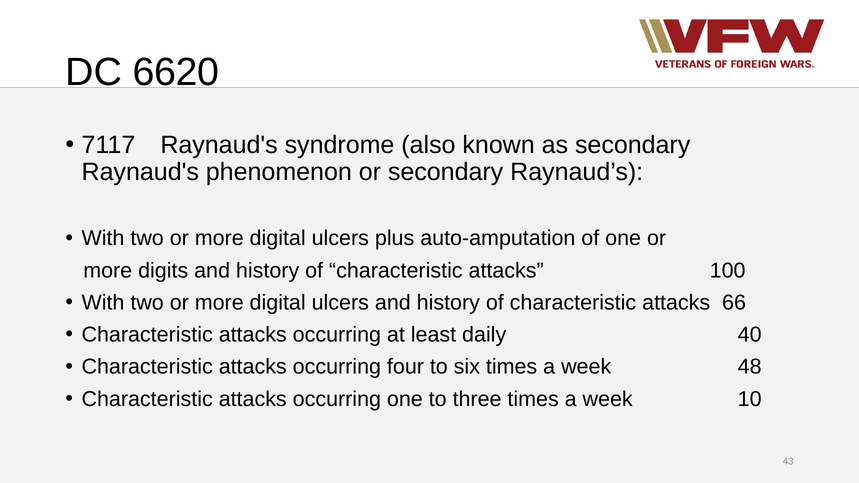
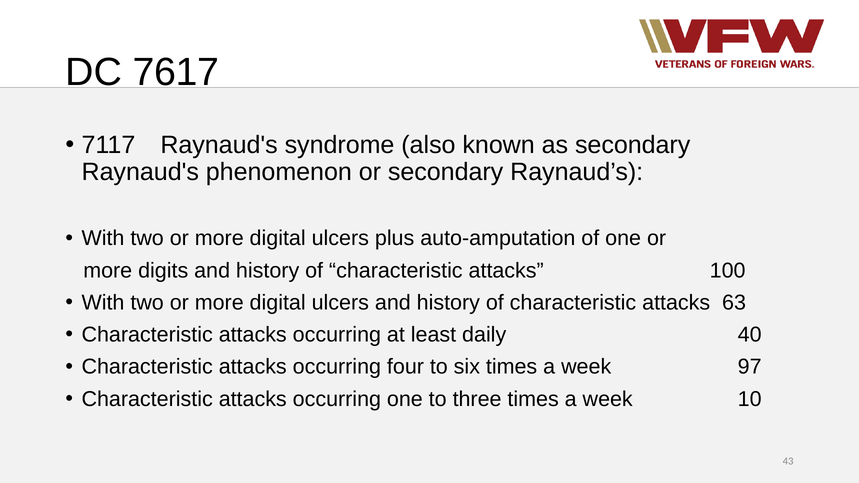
6620: 6620 -> 7617
66: 66 -> 63
48: 48 -> 97
